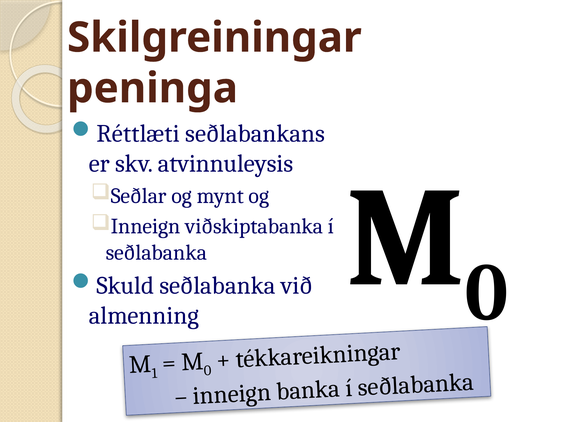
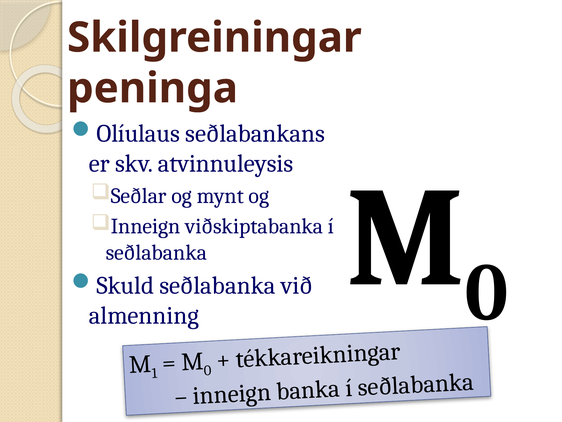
Réttlæti: Réttlæti -> Olíulaus
